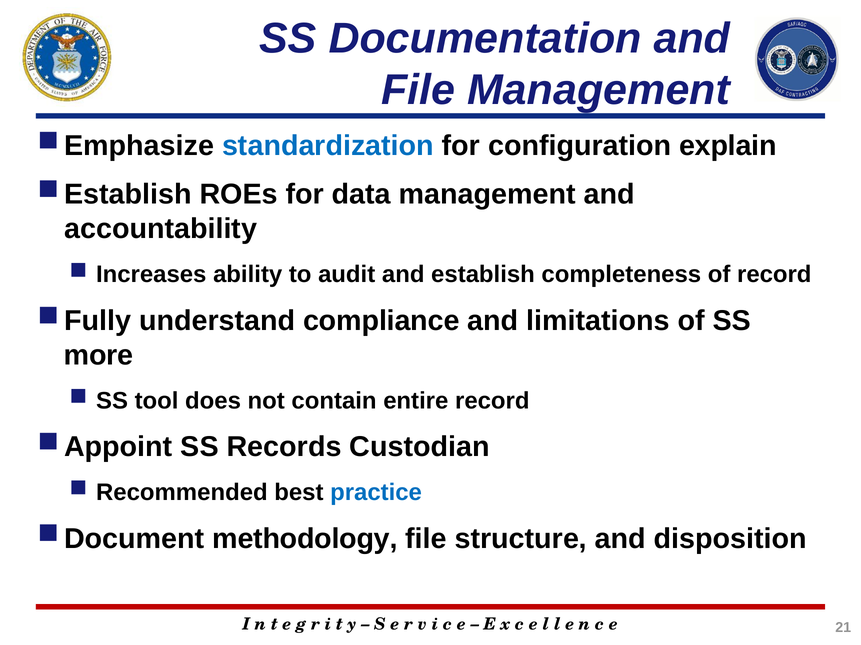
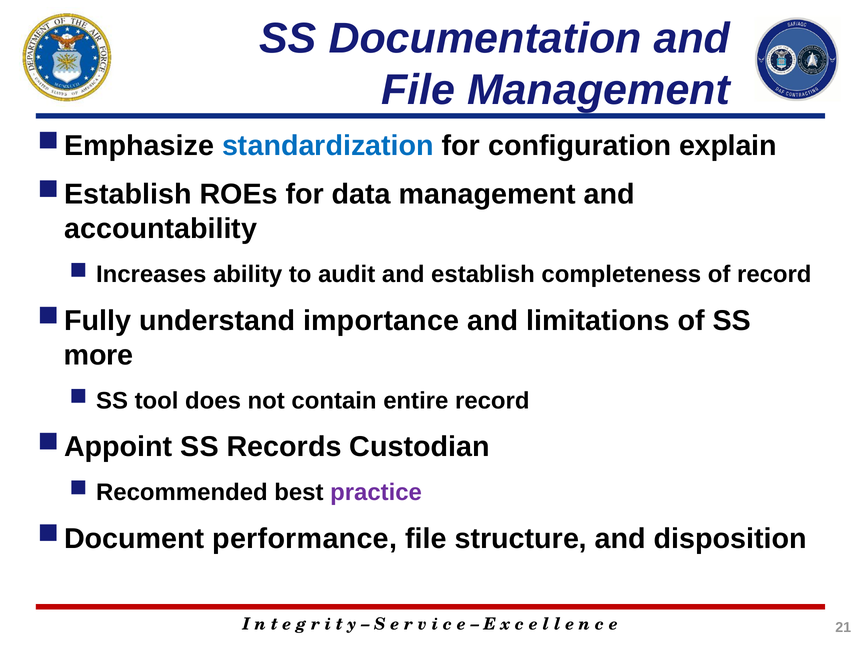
compliance: compliance -> importance
practice colour: blue -> purple
methodology: methodology -> performance
